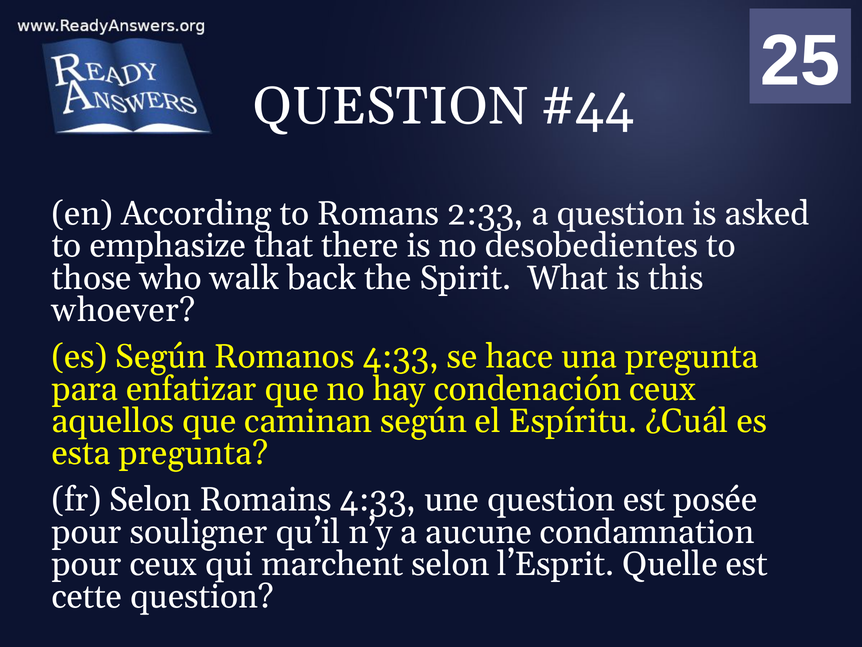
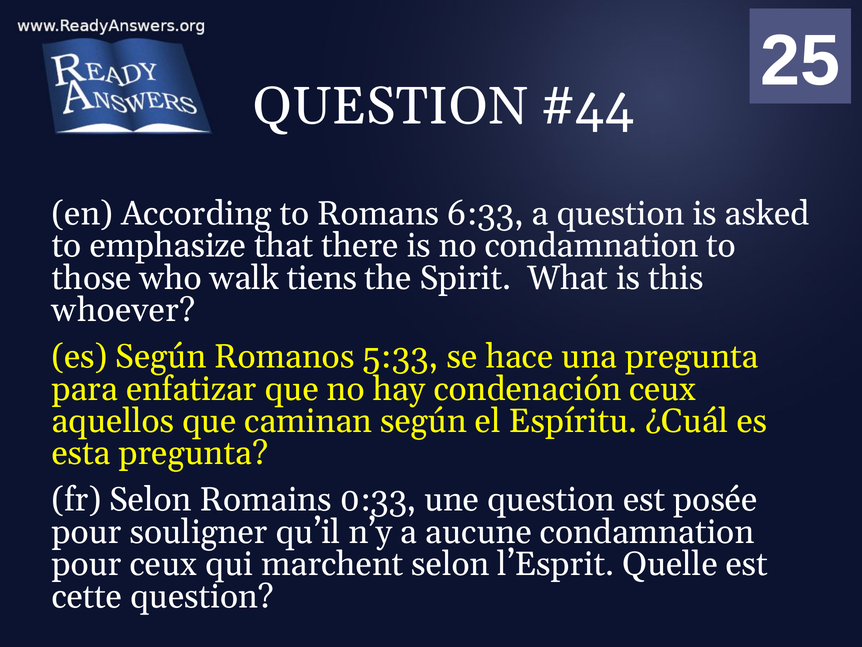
2:33: 2:33 -> 6:33
no desobedientes: desobedientes -> condamnation
back: back -> tiens
Romanos 4:33: 4:33 -> 5:33
Romains 4:33: 4:33 -> 0:33
